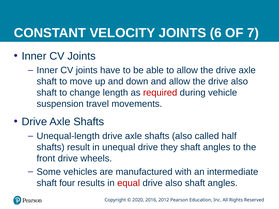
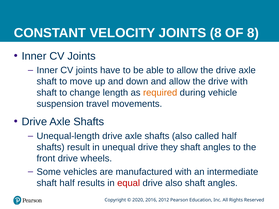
JOINTS 6: 6 -> 8
OF 7: 7 -> 8
the drive also: also -> with
required colour: red -> orange
shaft four: four -> half
